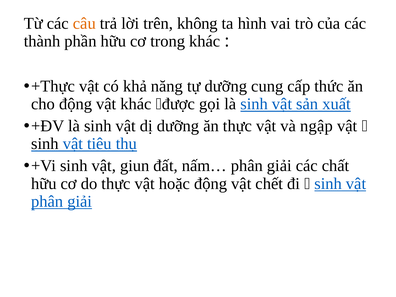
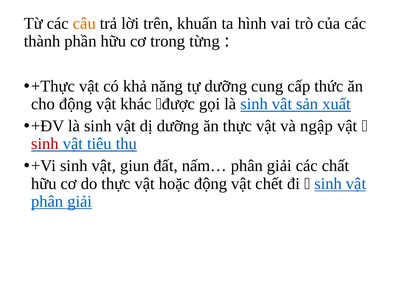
không: không -> khuẩn
trong khác: khác -> từng
sinh at (45, 144) colour: black -> red
